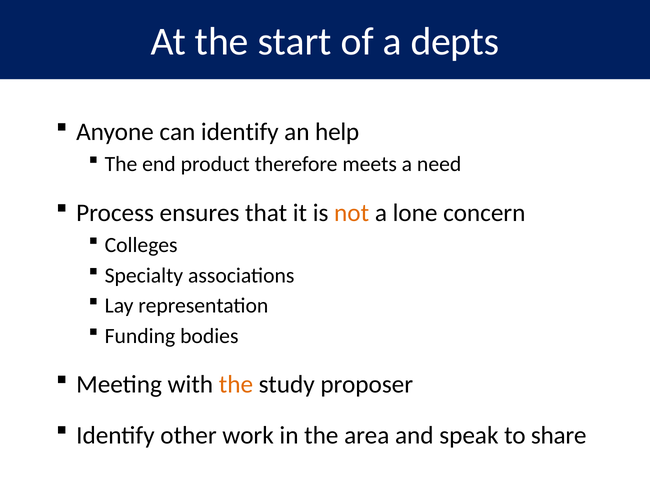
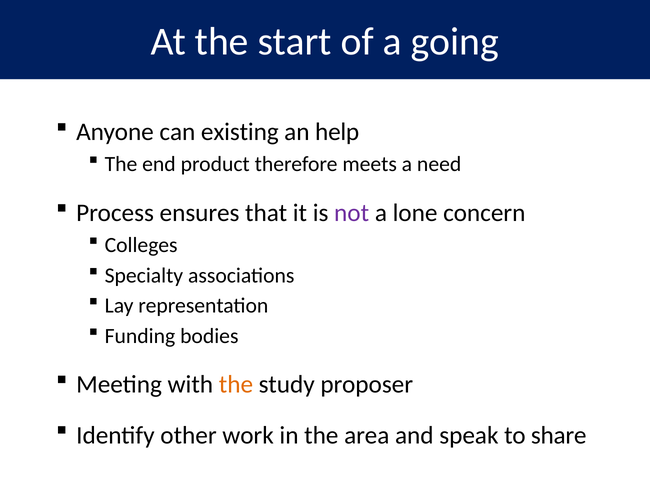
depts: depts -> going
can identify: identify -> existing
not colour: orange -> purple
